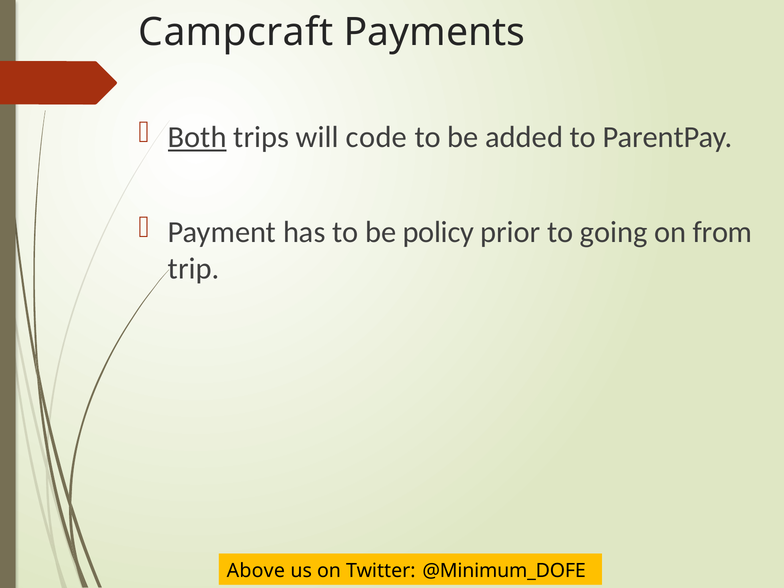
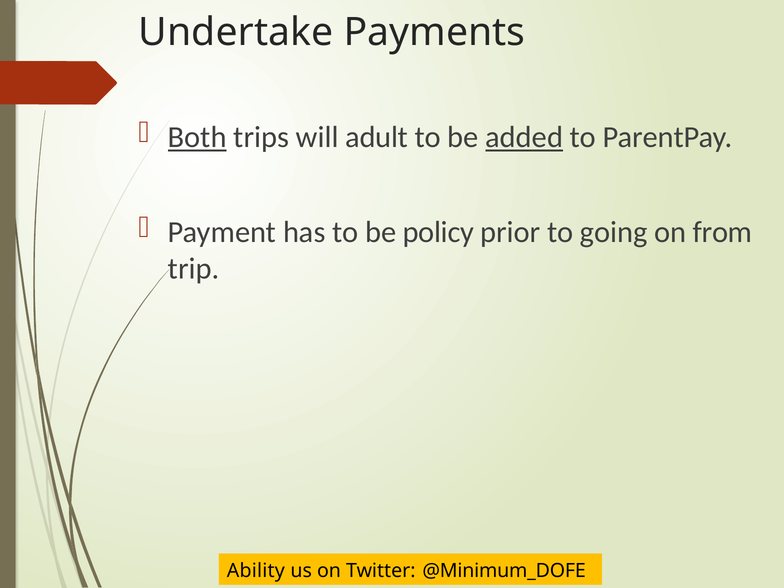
Campcraft: Campcraft -> Undertake
code: code -> adult
added underline: none -> present
Above: Above -> Ability
